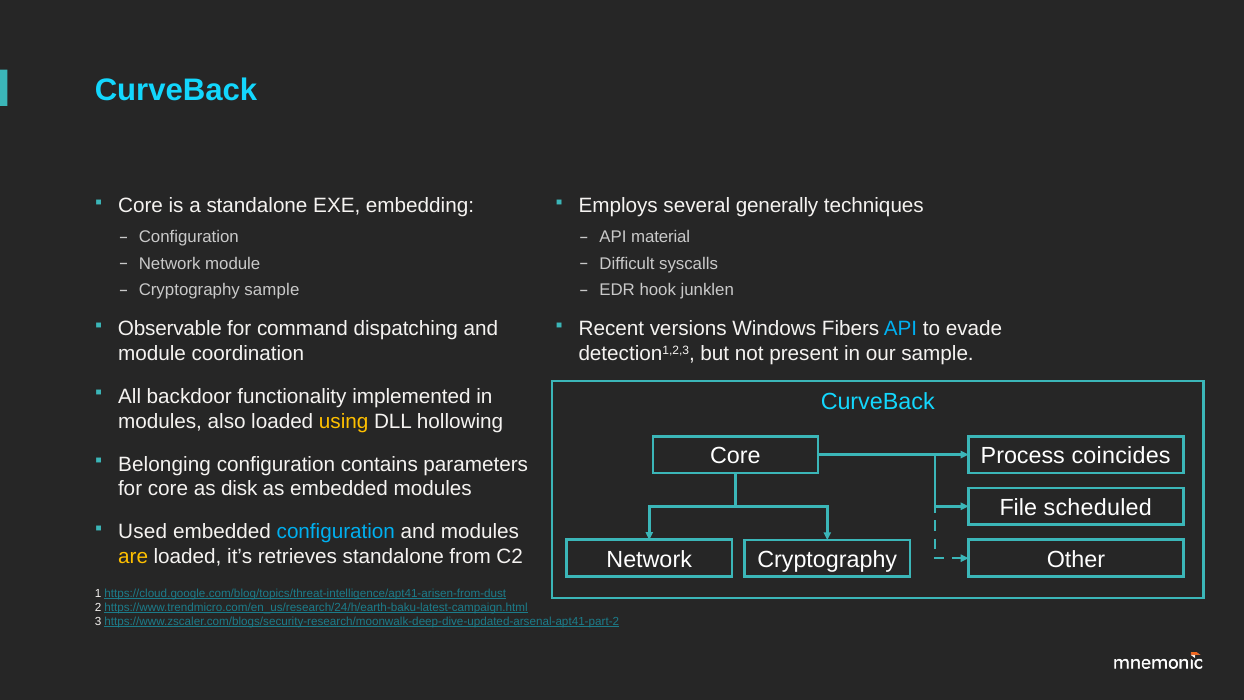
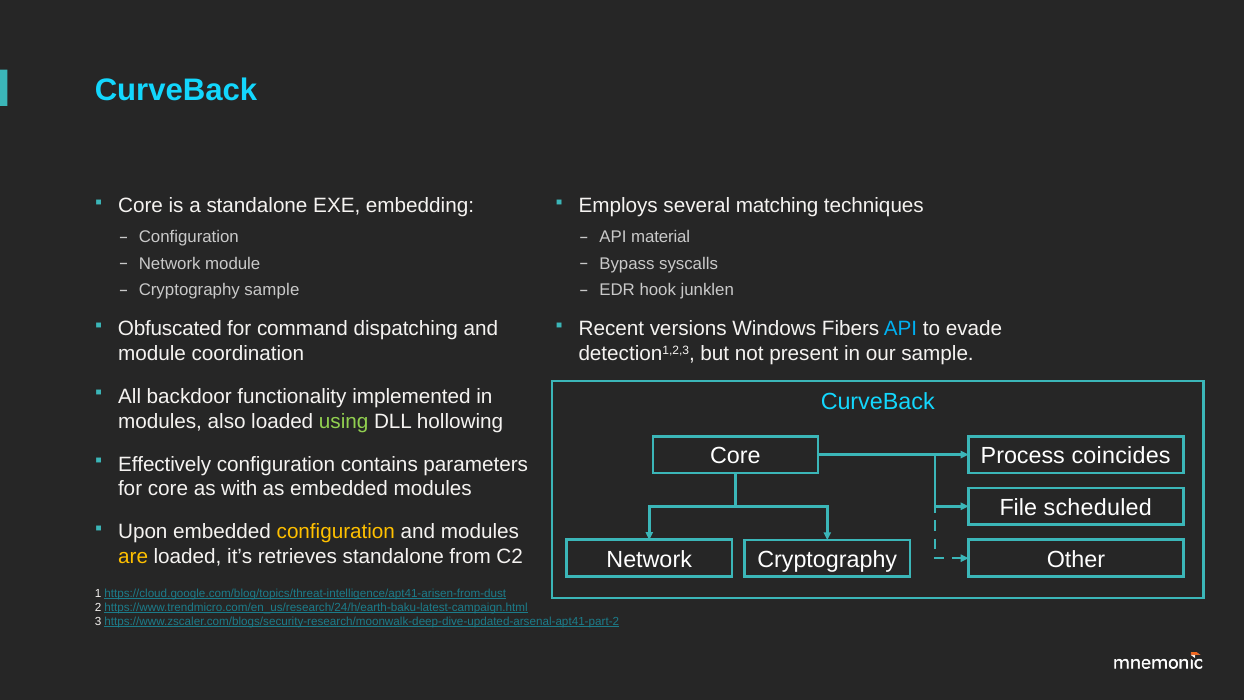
generally: generally -> matching
Difficult: Difficult -> Bypass
Observable: Observable -> Obfuscated
using colour: yellow -> light green
Belonging: Belonging -> Effectively
disk: disk -> with
Used: Used -> Upon
configuration at (336, 532) colour: light blue -> yellow
